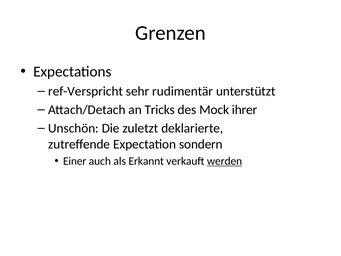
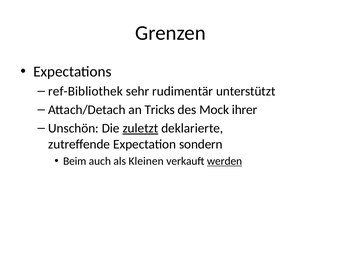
ref-Verspricht: ref-Verspricht -> ref-Bibliothek
zuletzt underline: none -> present
Einer: Einer -> Beim
Erkannt: Erkannt -> Kleinen
